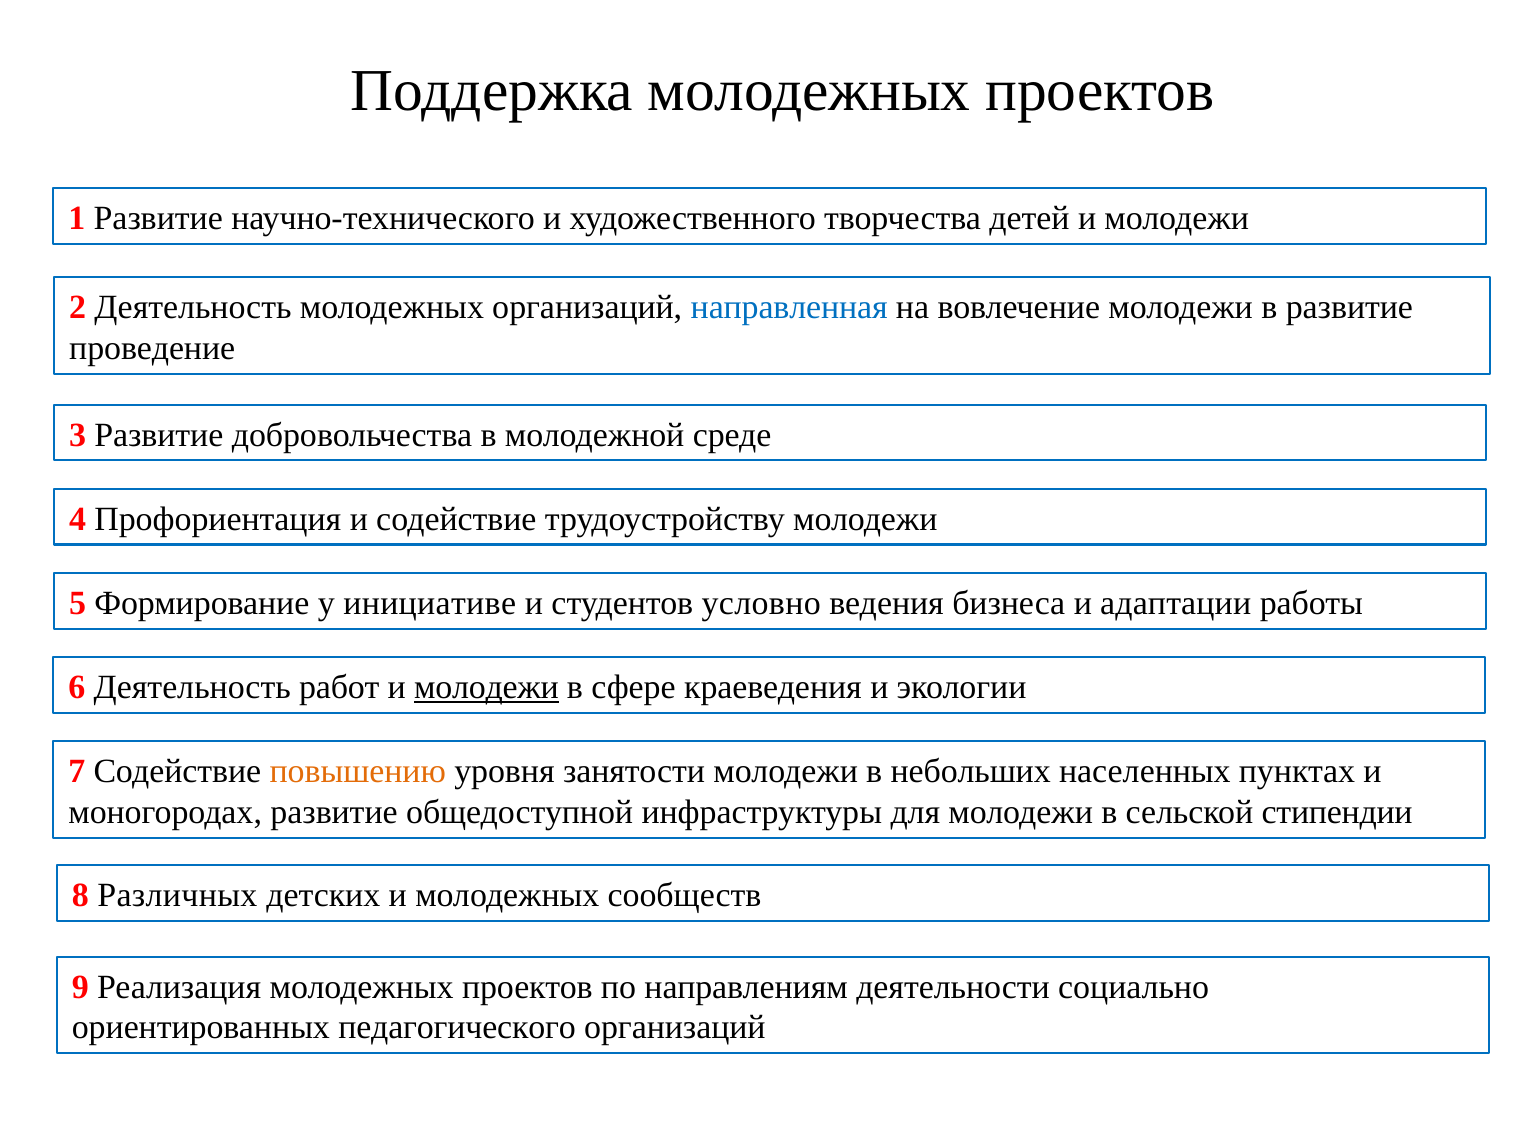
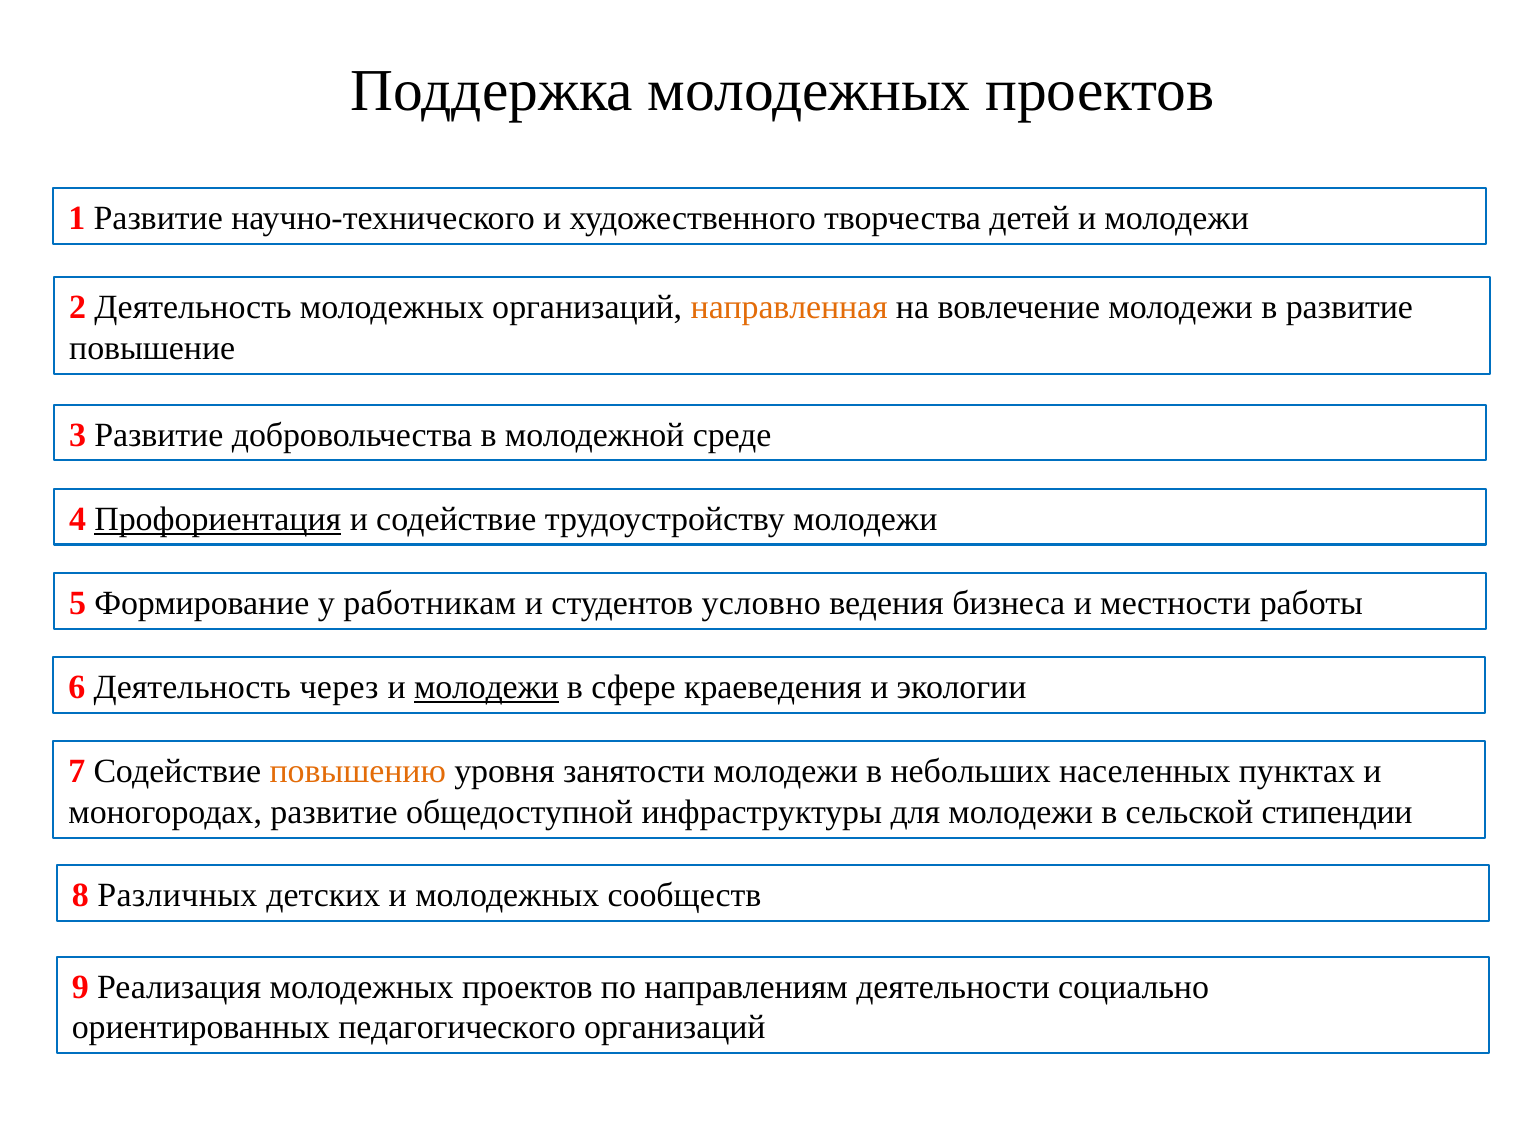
направленная colour: blue -> orange
проведение: проведение -> повышение
Профориентация underline: none -> present
инициативе: инициативе -> работникам
адаптации: адаптации -> местности
работ: работ -> через
